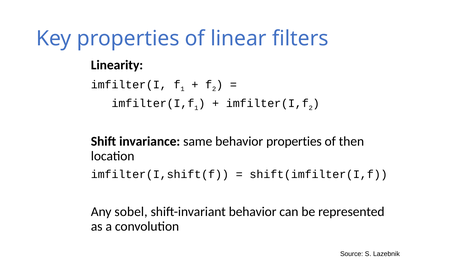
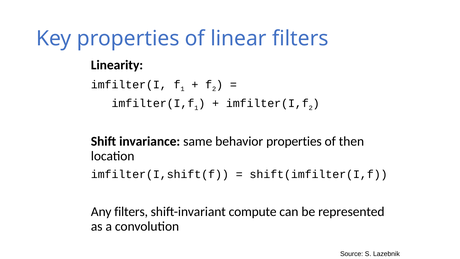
Any sobel: sobel -> filters
shift-invariant behavior: behavior -> compute
